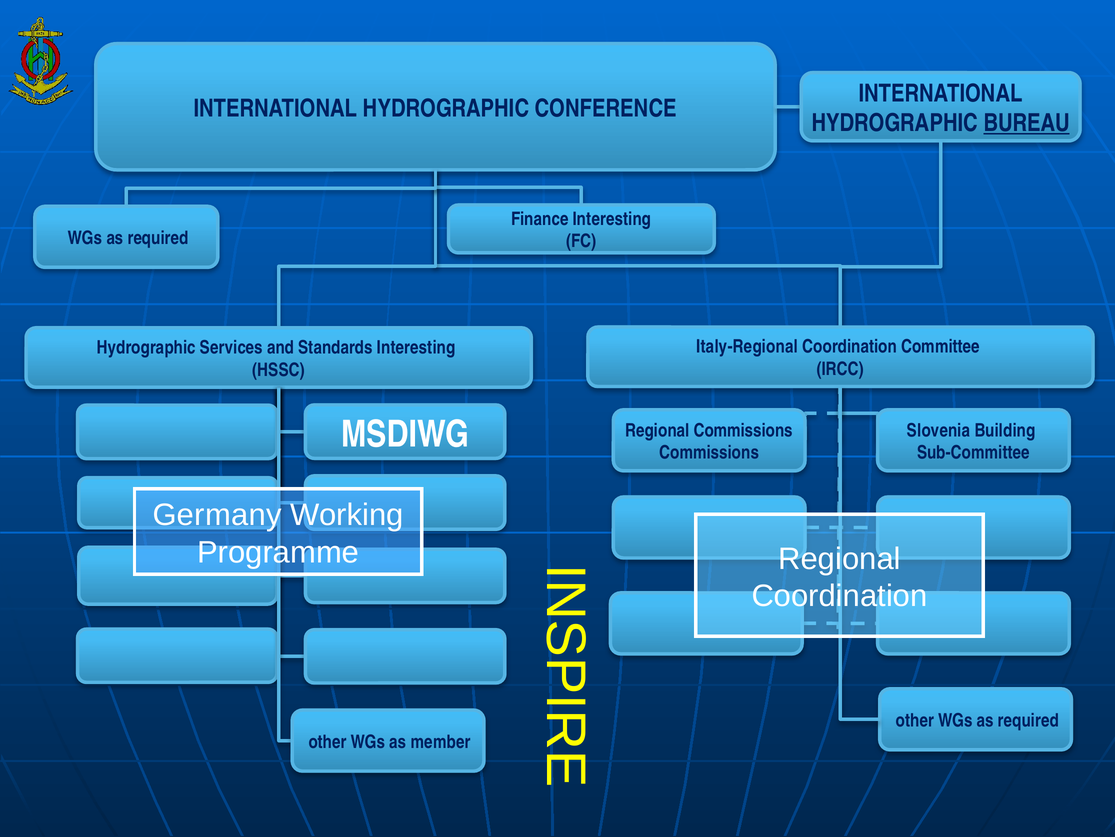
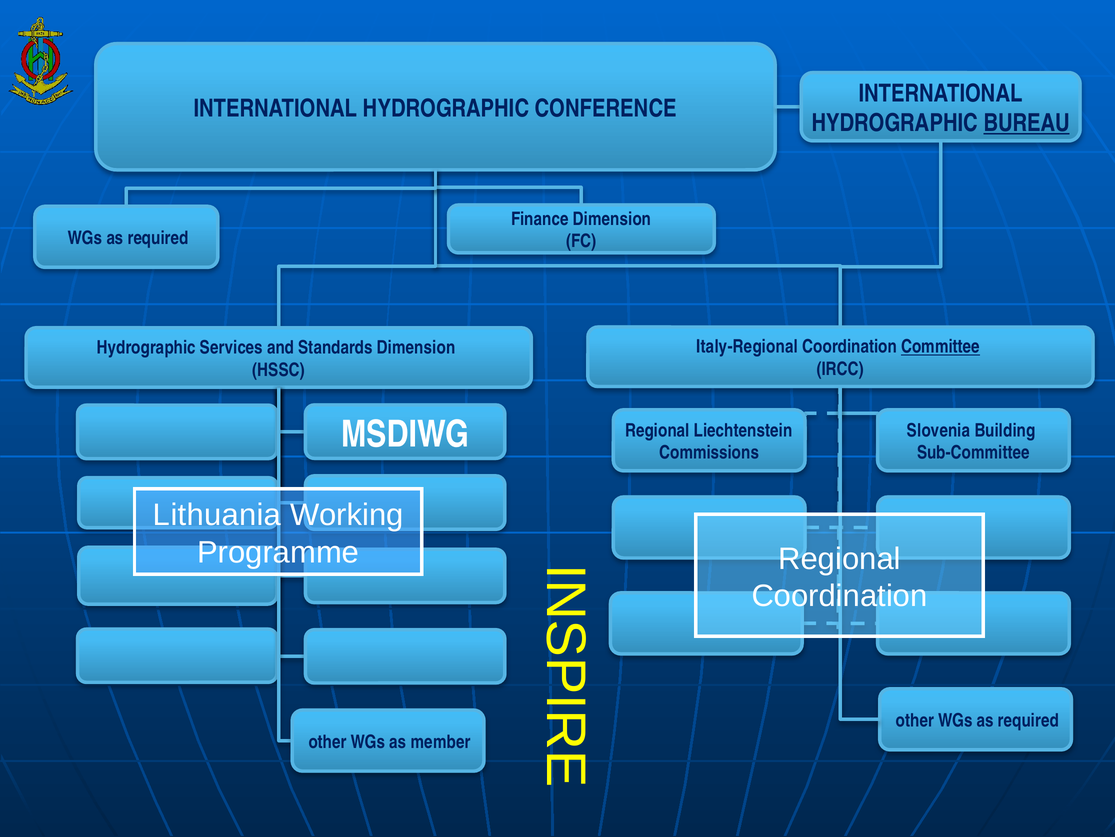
Finance Interesting: Interesting -> Dimension
Committee underline: none -> present
Standards Interesting: Interesting -> Dimension
Regional Commissions: Commissions -> Liechtenstein
Germany: Germany -> Lithuania
